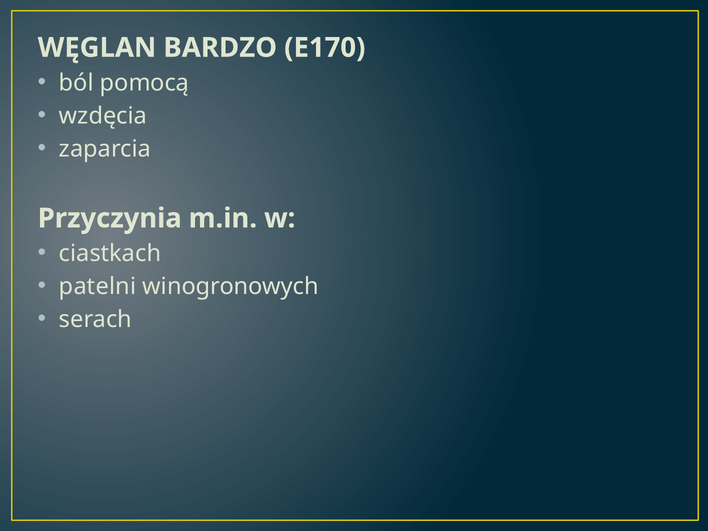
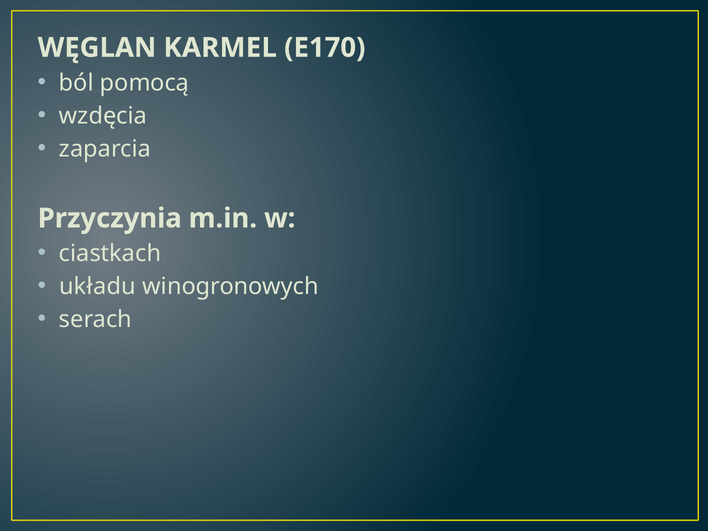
BARDZO: BARDZO -> KARMEL
patelni: patelni -> układu
